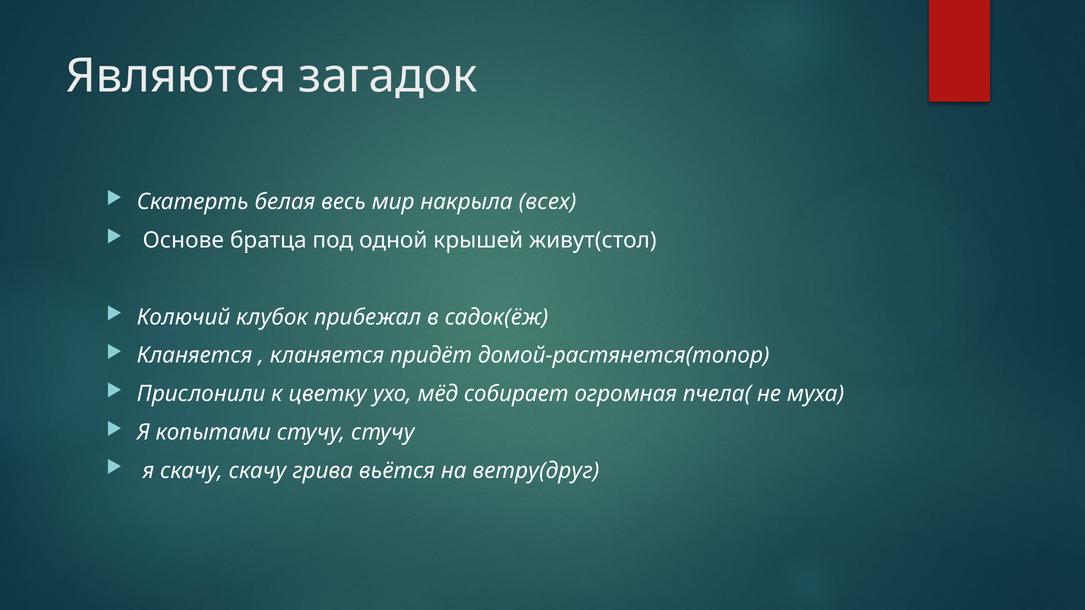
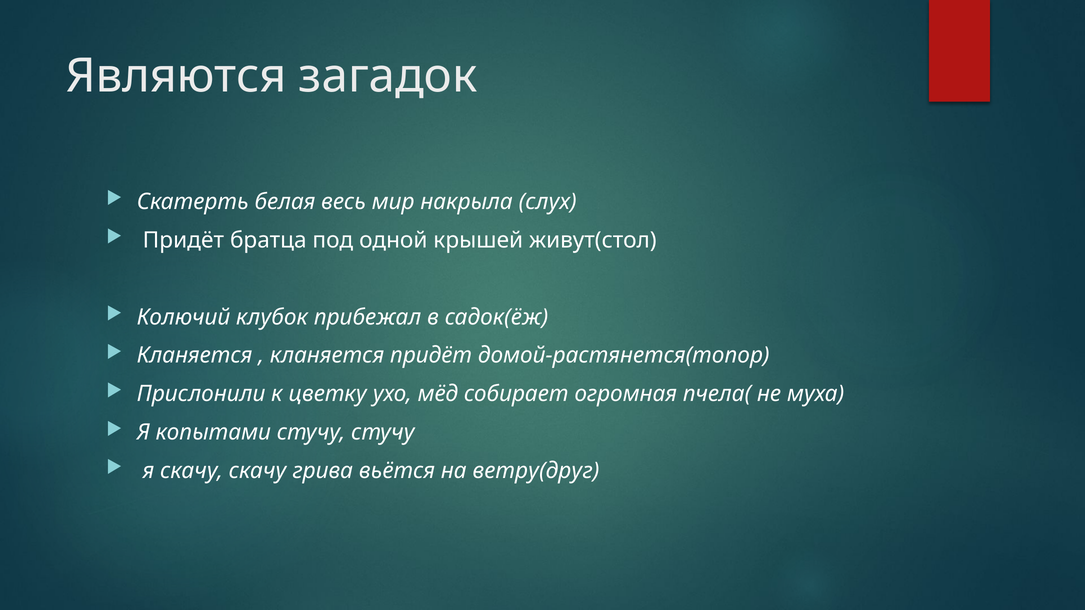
всех: всех -> слух
Основе at (183, 240): Основе -> Придёт
